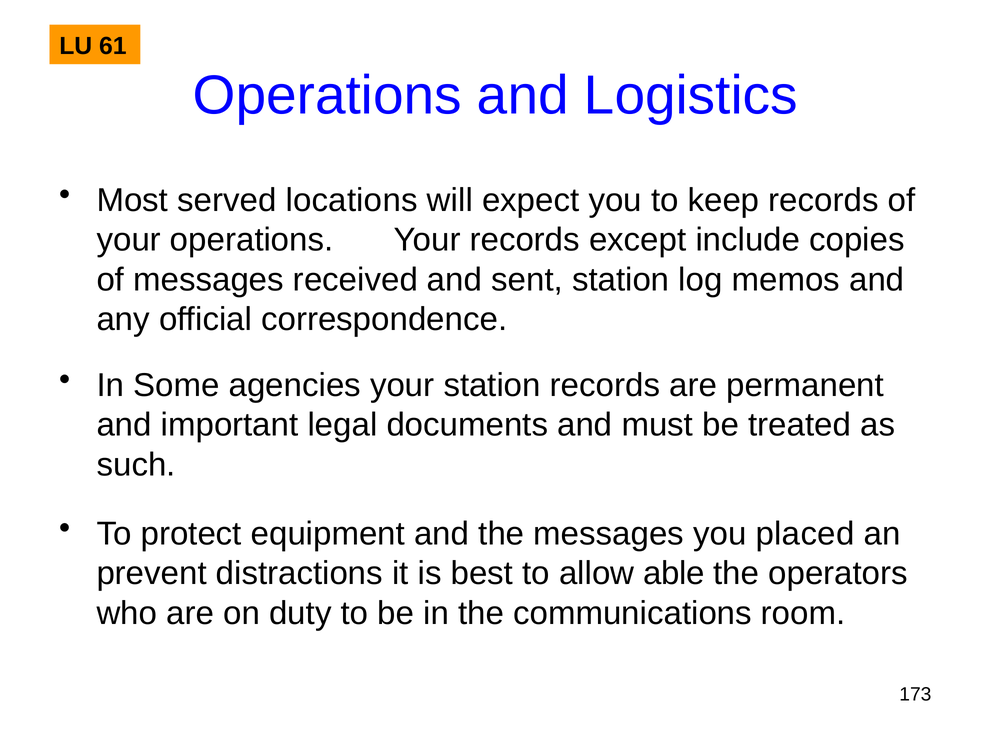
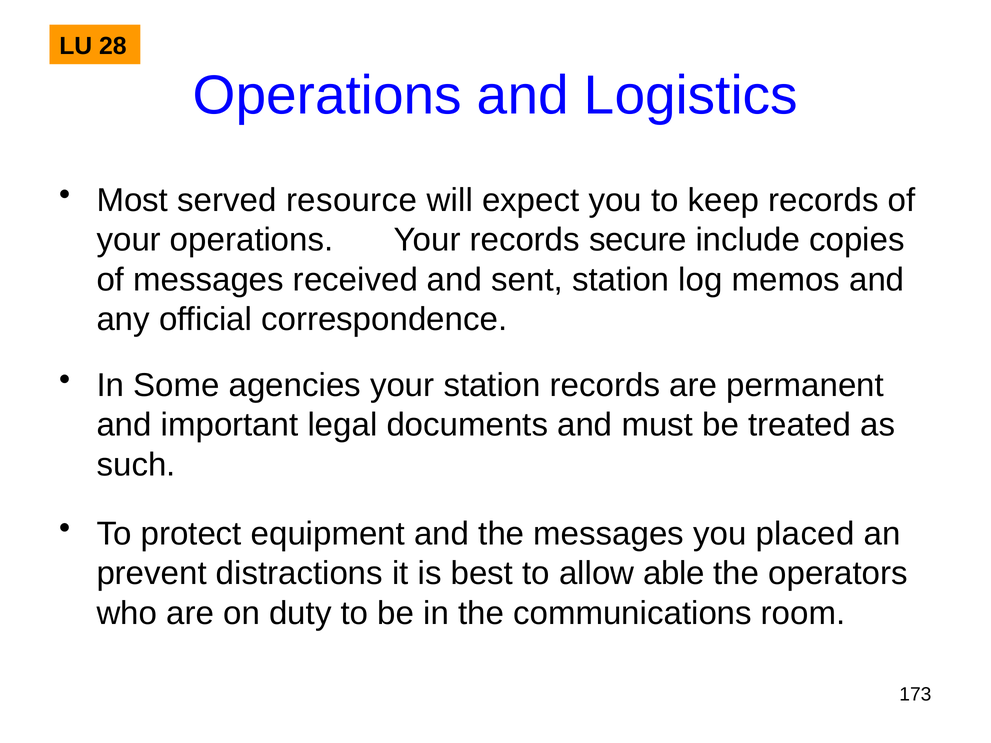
61: 61 -> 28
locations: locations -> resource
except: except -> secure
